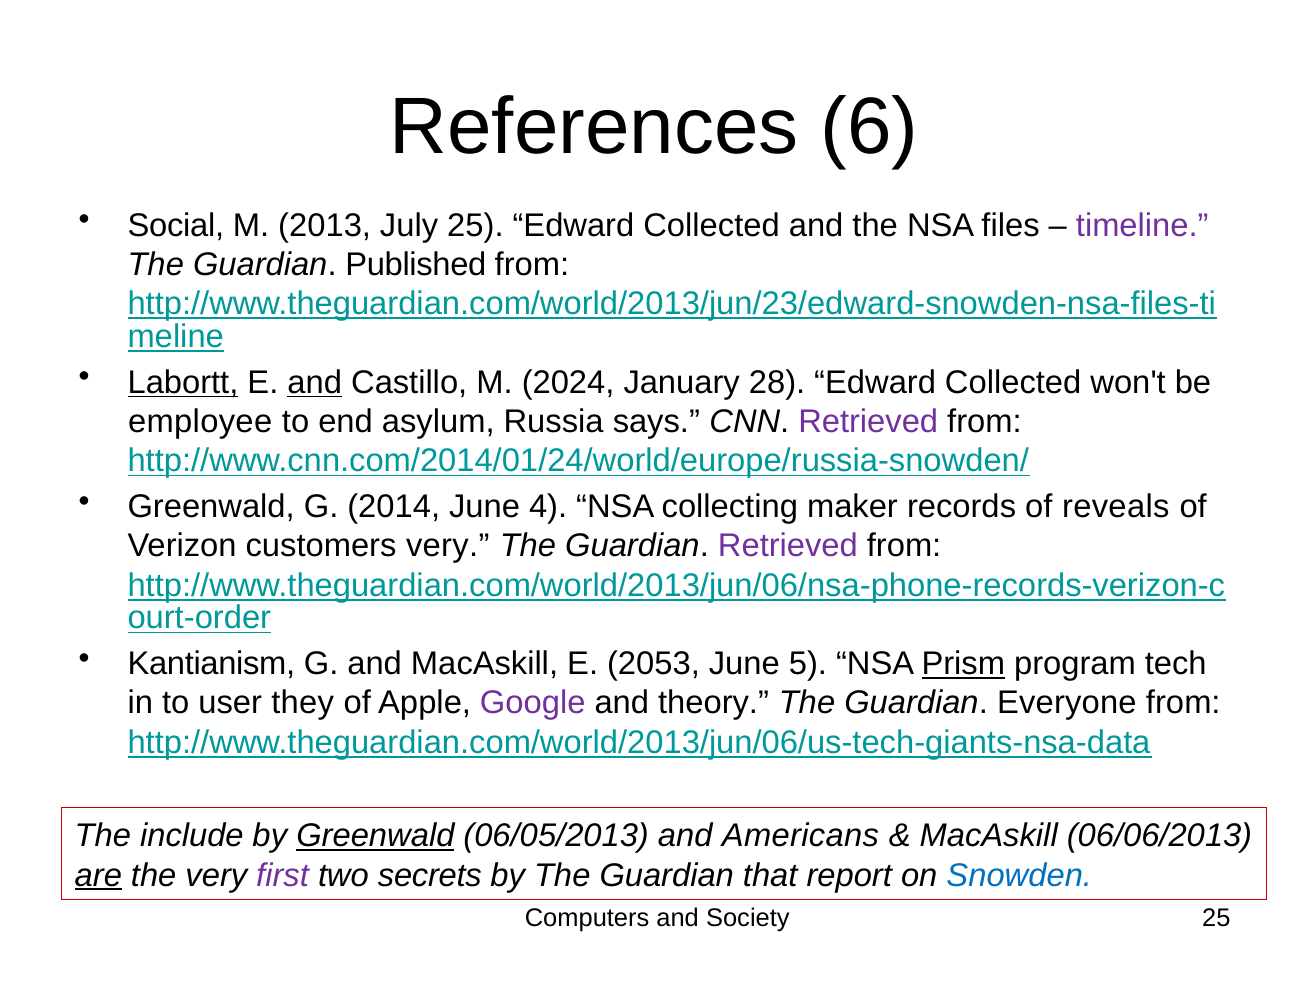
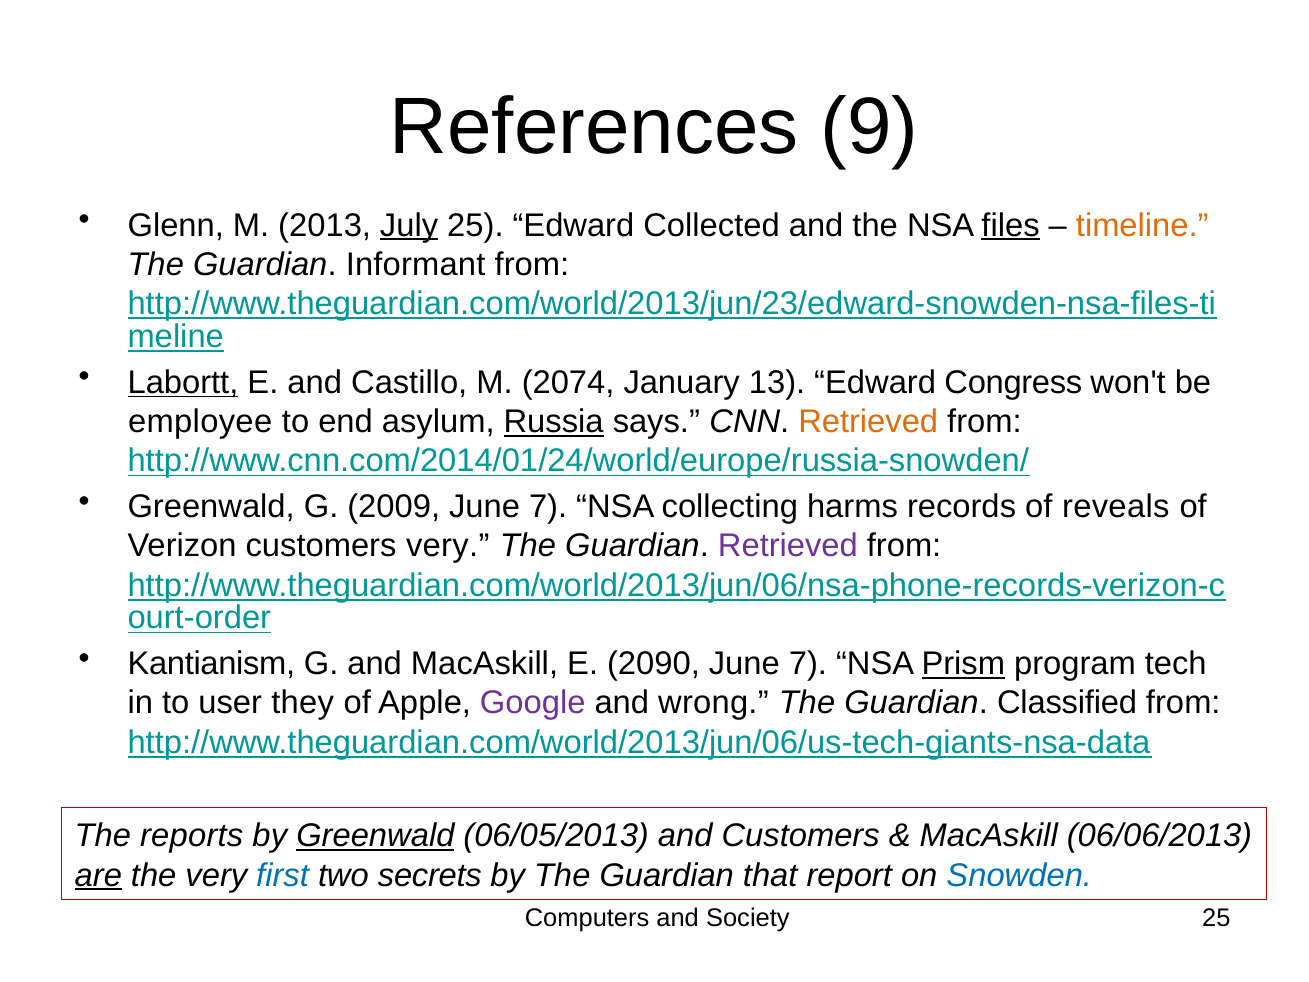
6: 6 -> 9
Social: Social -> Glenn
July underline: none -> present
files underline: none -> present
timeline colour: purple -> orange
Published: Published -> Informant
and at (315, 382) underline: present -> none
2024: 2024 -> 2074
28: 28 -> 13
Collected at (1013, 382): Collected -> Congress
Russia underline: none -> present
Retrieved at (868, 422) colour: purple -> orange
2014: 2014 -> 2009
4 at (548, 507): 4 -> 7
maker: maker -> harms
2053: 2053 -> 2090
5 at (808, 664): 5 -> 7
theory: theory -> wrong
Everyone: Everyone -> Classified
include: include -> reports
and Americans: Americans -> Customers
first colour: purple -> blue
